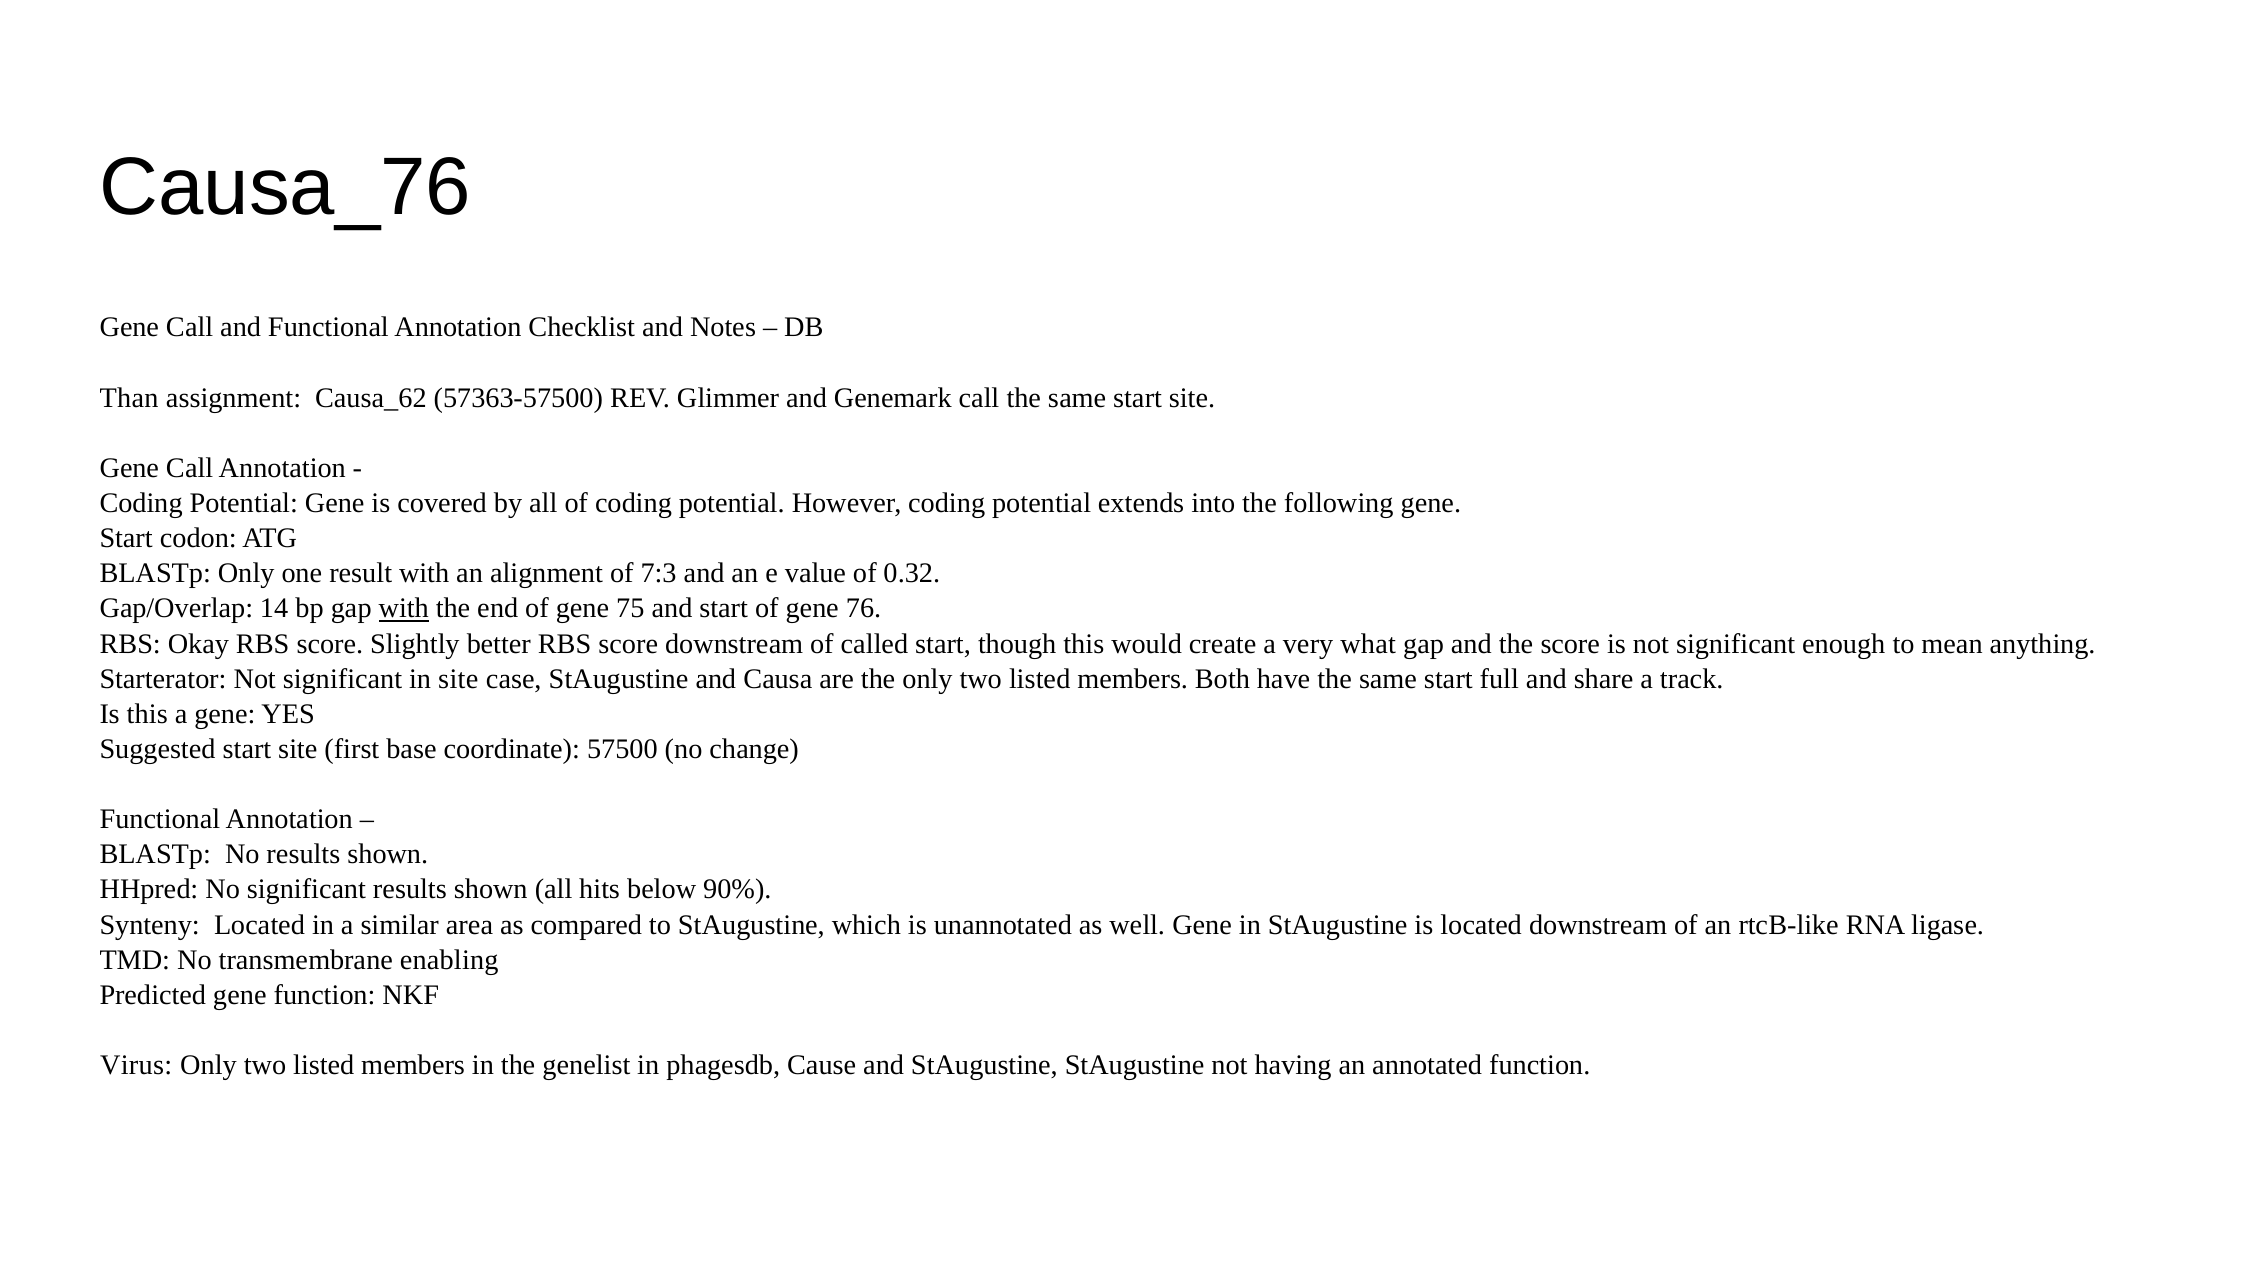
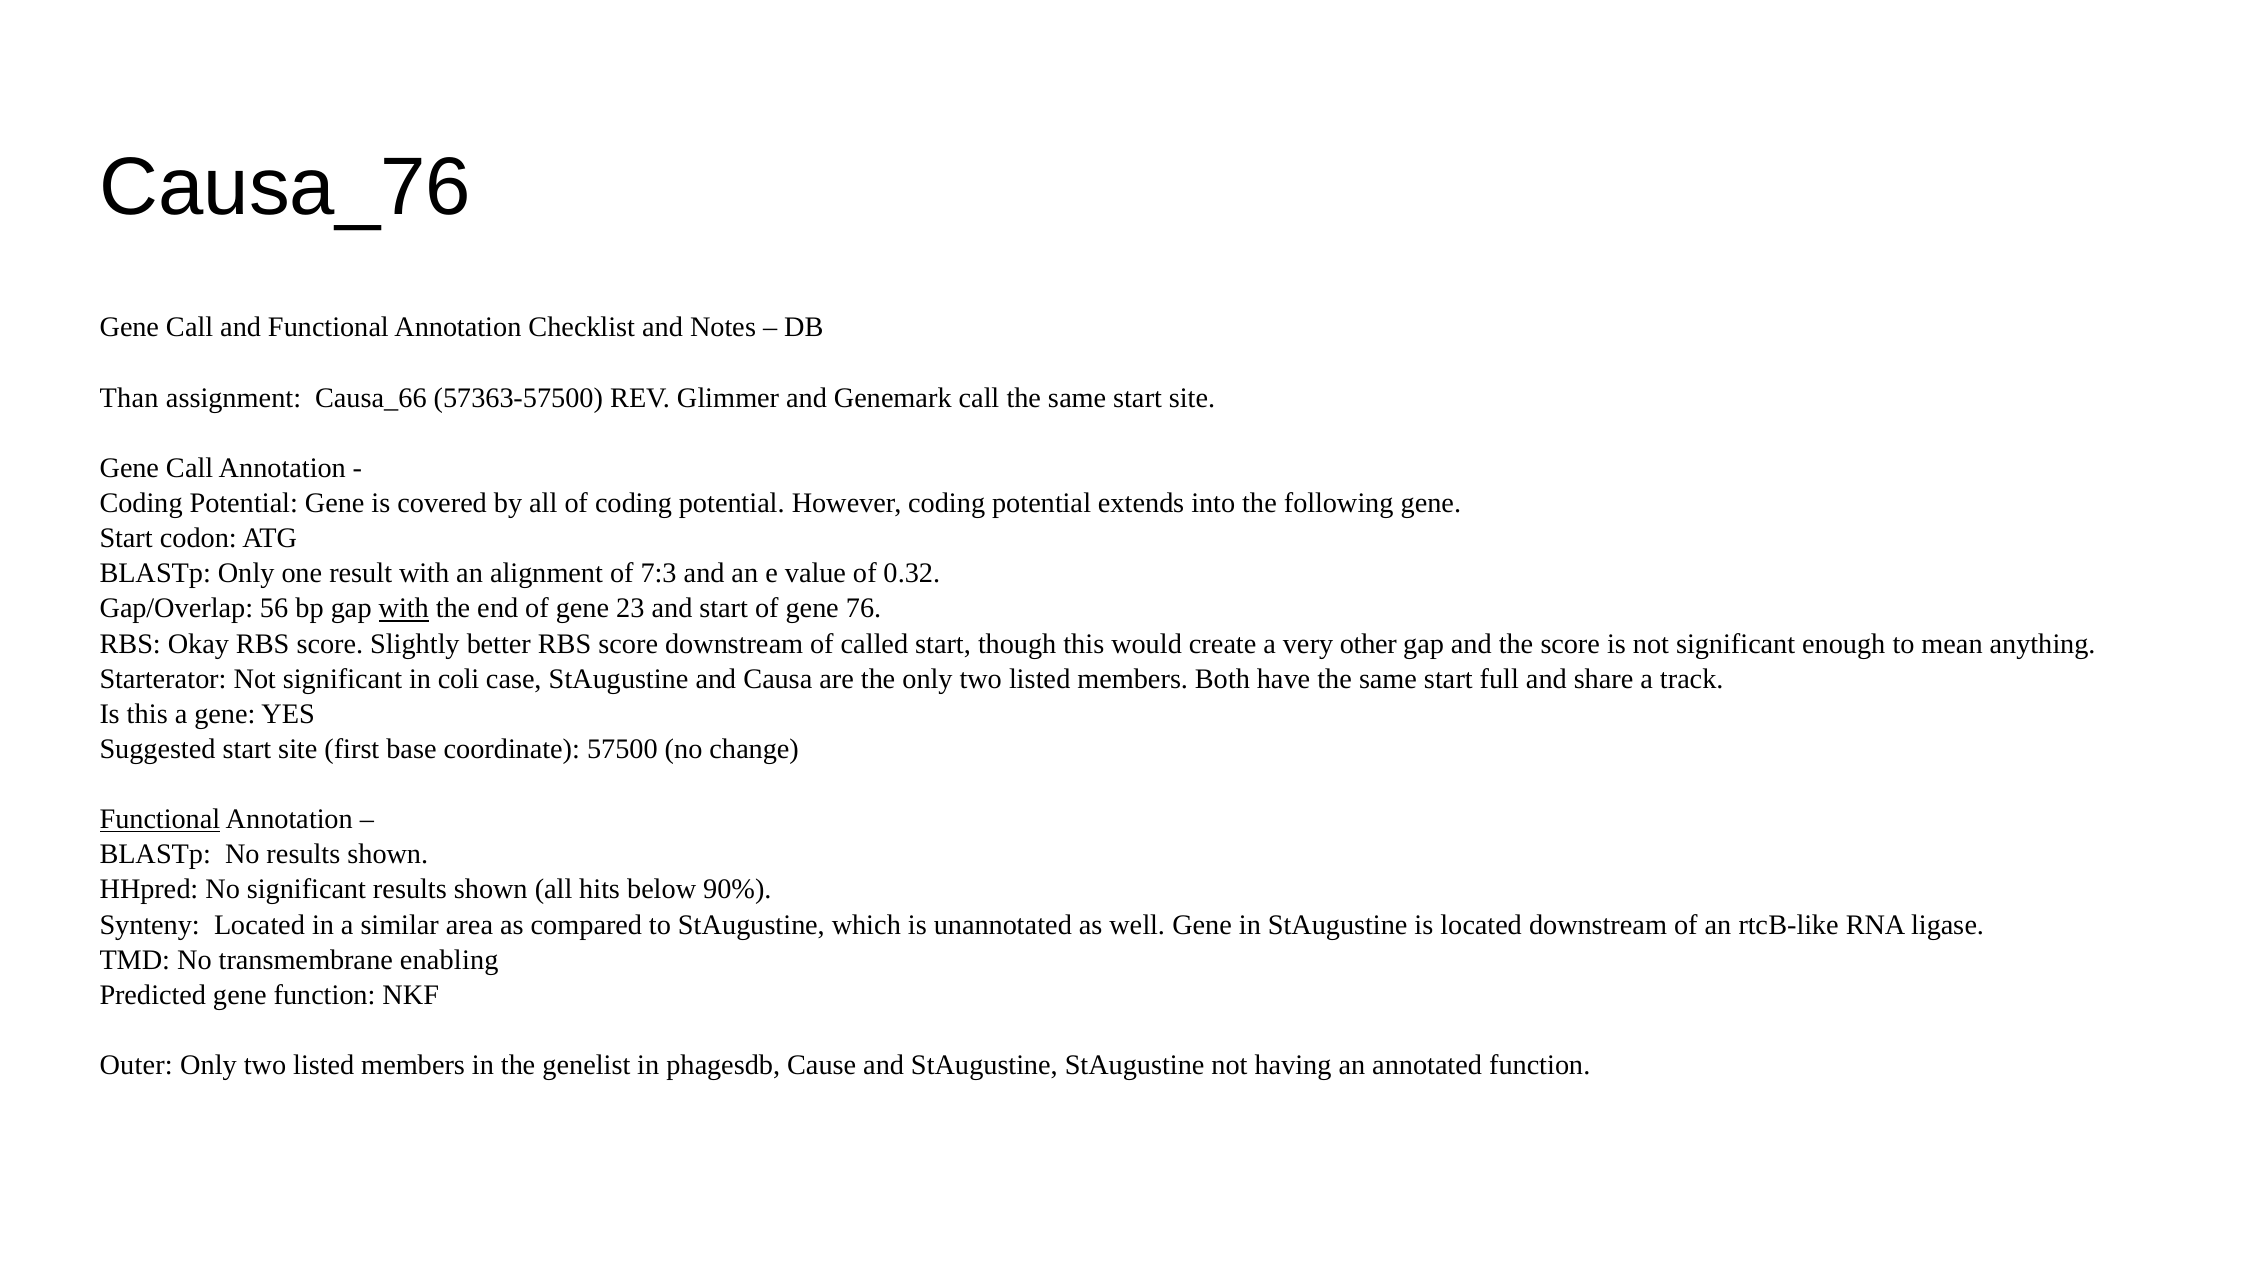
Causa_62: Causa_62 -> Causa_66
14: 14 -> 56
75: 75 -> 23
what: what -> other
in site: site -> coli
Functional at (160, 819) underline: none -> present
Virus: Virus -> Outer
